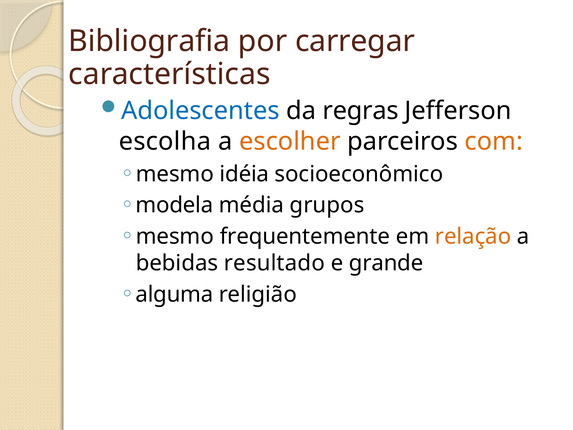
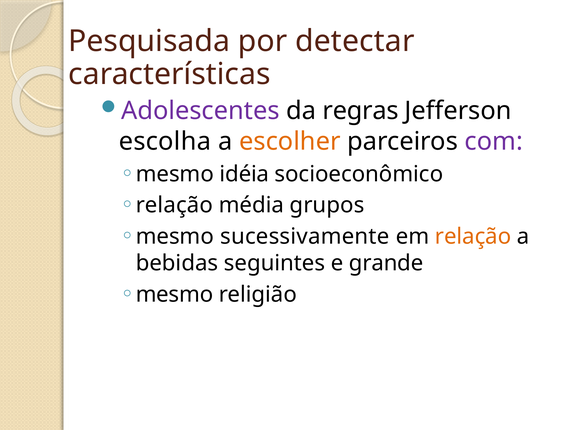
Bibliografia: Bibliografia -> Pesquisada
carregar: carregar -> detectar
Adolescentes colour: blue -> purple
com colour: orange -> purple
modela at (174, 205): modela -> relação
frequentemente: frequentemente -> sucessivamente
resultado: resultado -> seguintes
alguma at (174, 294): alguma -> mesmo
